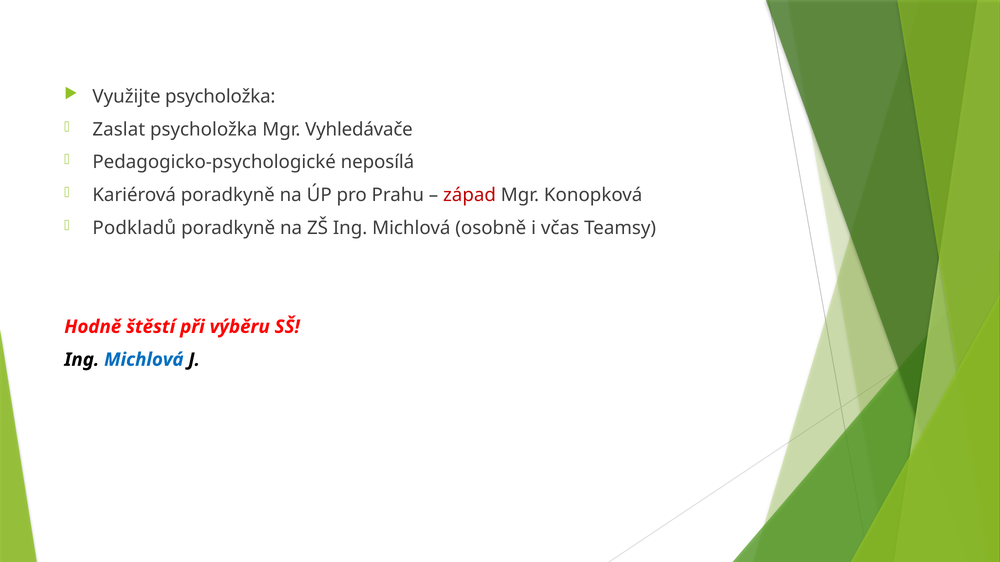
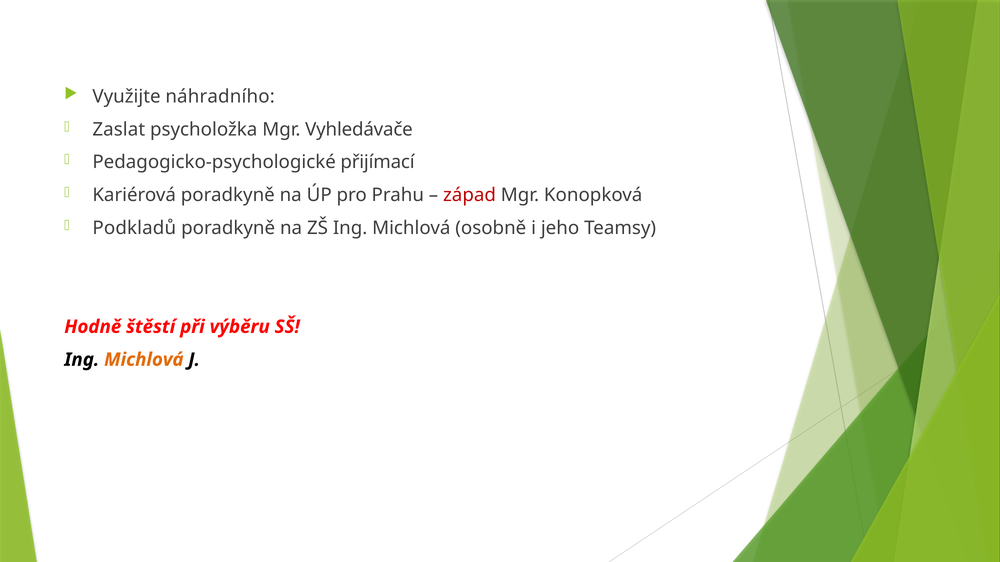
Využijte psycholožka: psycholožka -> náhradního
neposílá: neposílá -> přijímací
včas: včas -> jeho
Michlová at (144, 360) colour: blue -> orange
